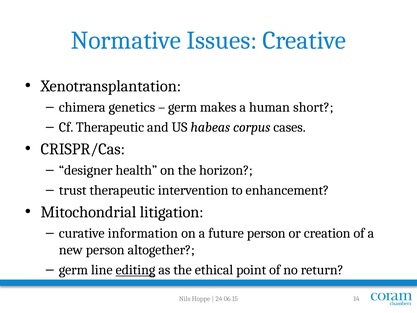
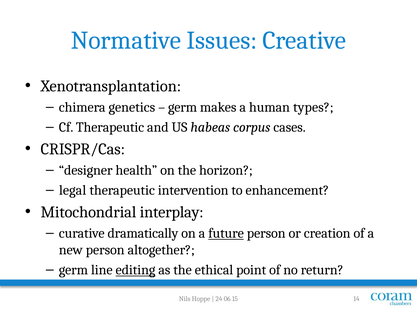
short: short -> types
trust: trust -> legal
litigation: litigation -> interplay
information: information -> dramatically
future underline: none -> present
